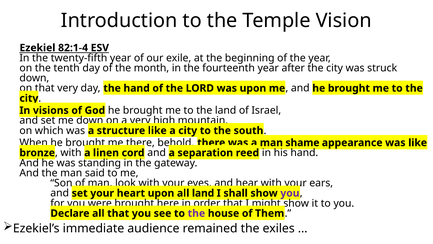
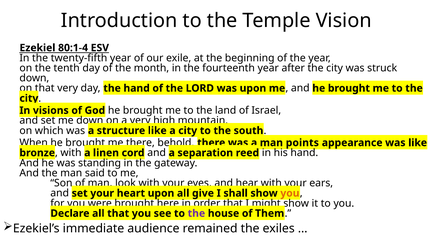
82:1-4: 82:1-4 -> 80:1-4
shame: shame -> points
all land: land -> give
you at (290, 193) colour: purple -> orange
